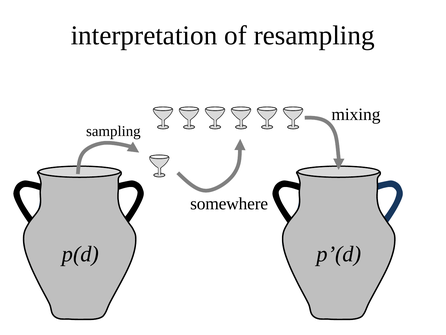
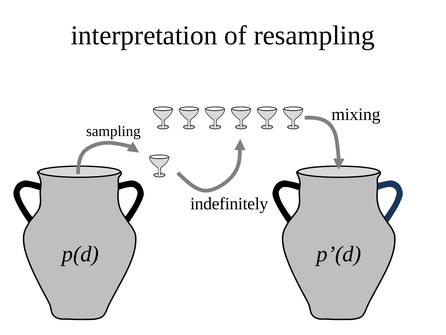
somewhere: somewhere -> indefinitely
